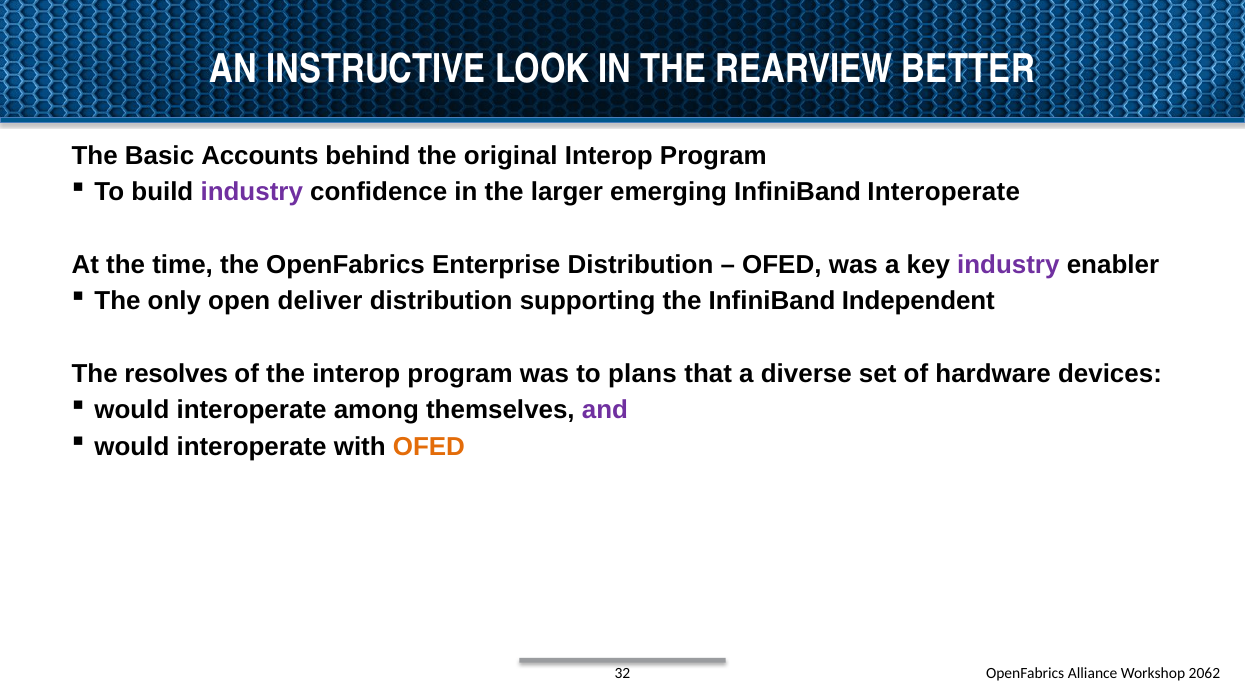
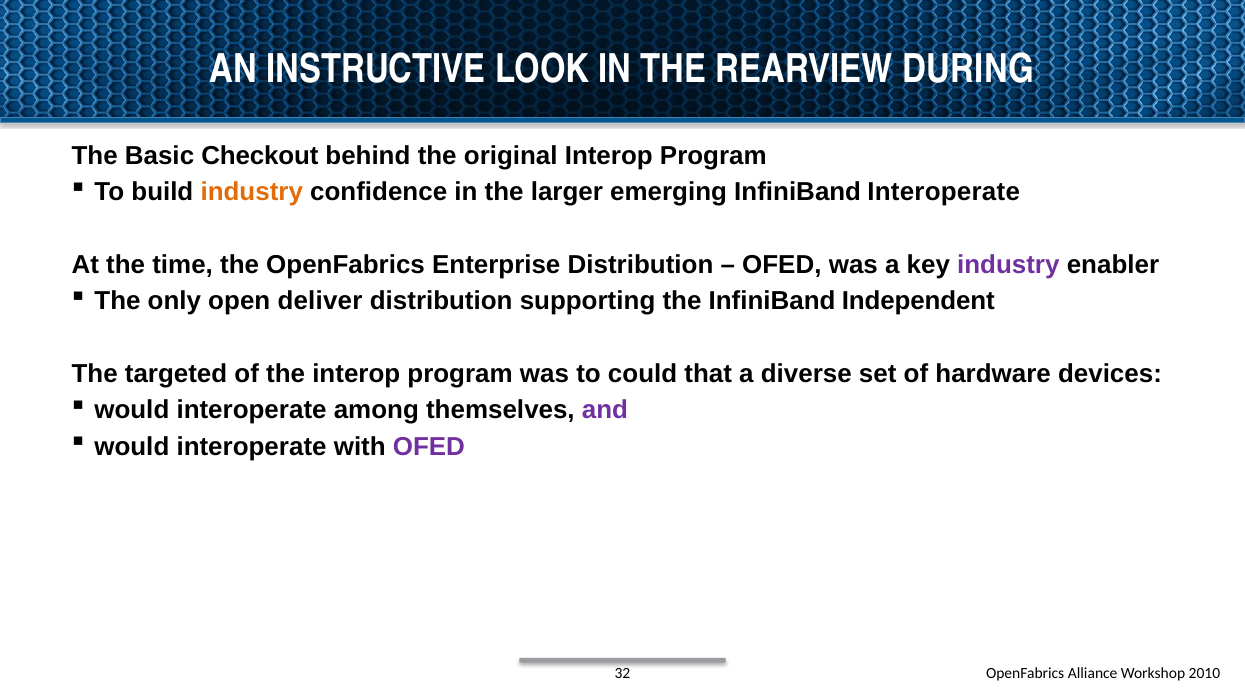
BETTER: BETTER -> DURING
Accounts: Accounts -> Checkout
industry at (252, 192) colour: purple -> orange
resolves: resolves -> targeted
plans: plans -> could
OFED at (429, 447) colour: orange -> purple
2062: 2062 -> 2010
